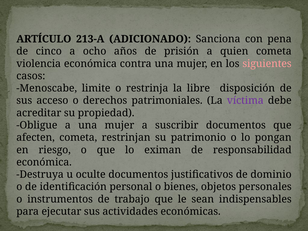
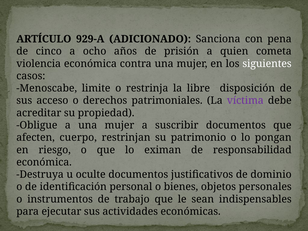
213-A: 213-A -> 929-A
siguientes colour: pink -> white
afecten cometa: cometa -> cuerpo
